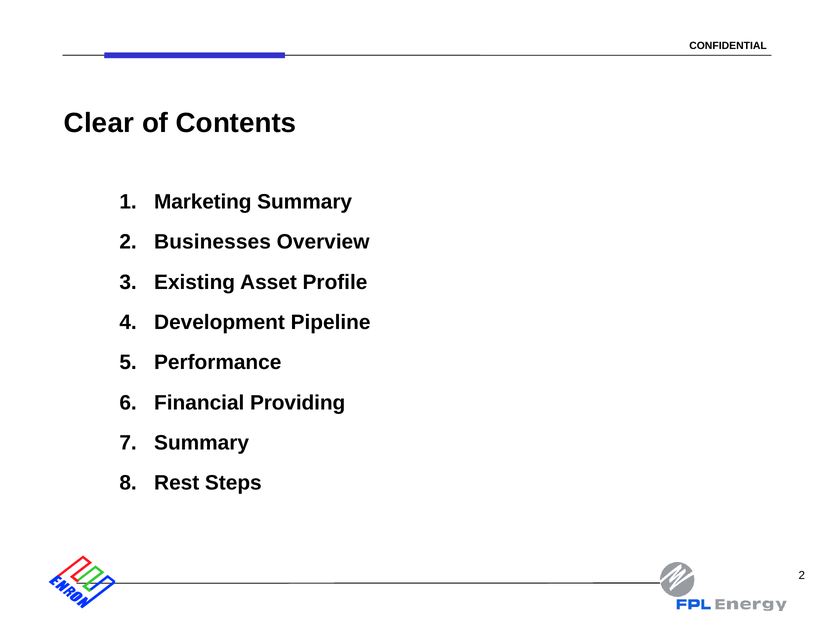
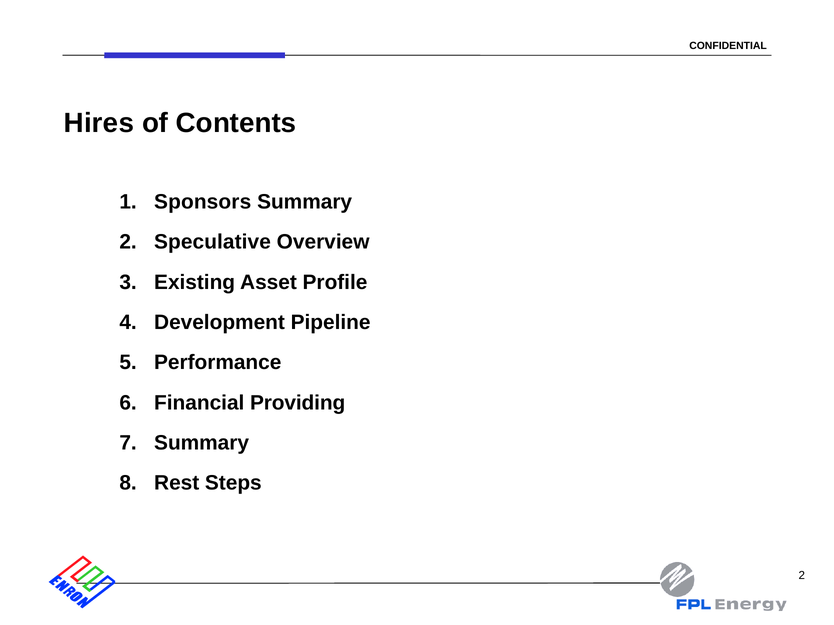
Clear: Clear -> Hires
Marketing: Marketing -> Sponsors
Businesses: Businesses -> Speculative
